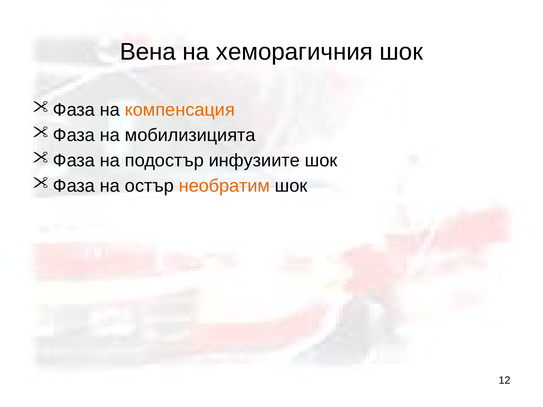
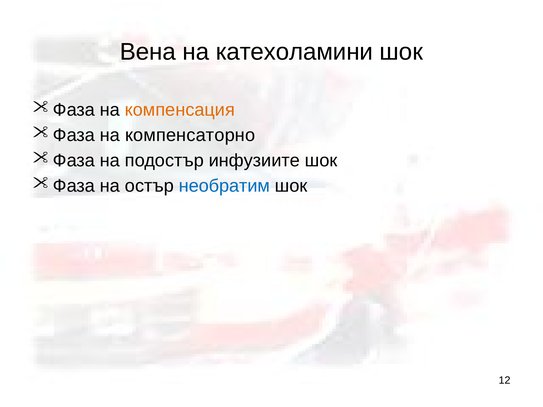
хеморагичния: хеморагичния -> катехоламини
мобилизицията: мобилизицията -> компенсаторно
необратим colour: orange -> blue
